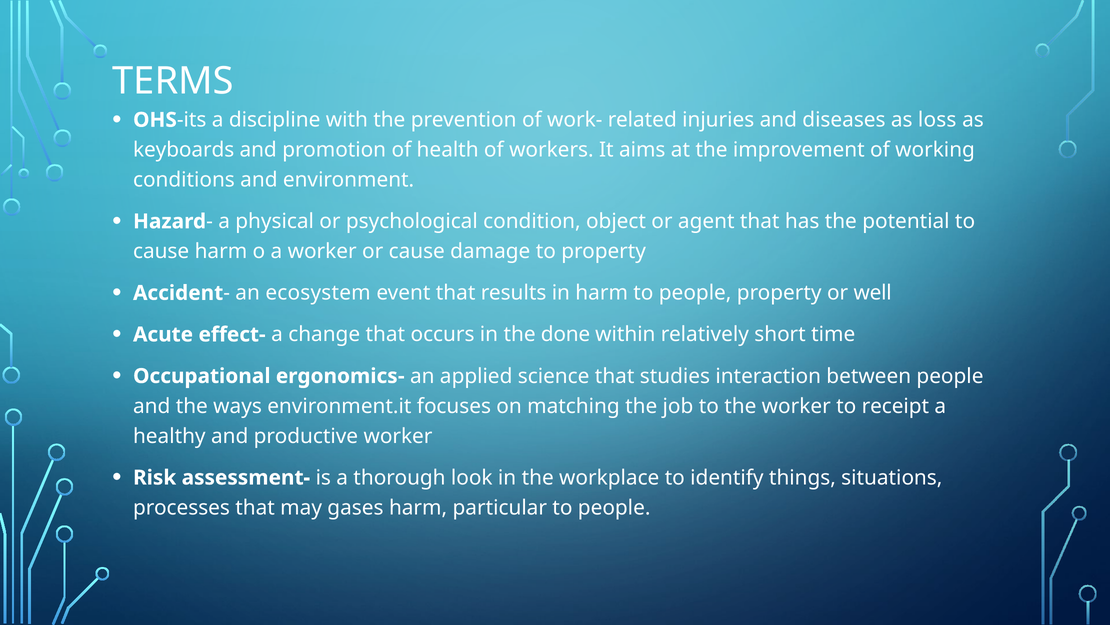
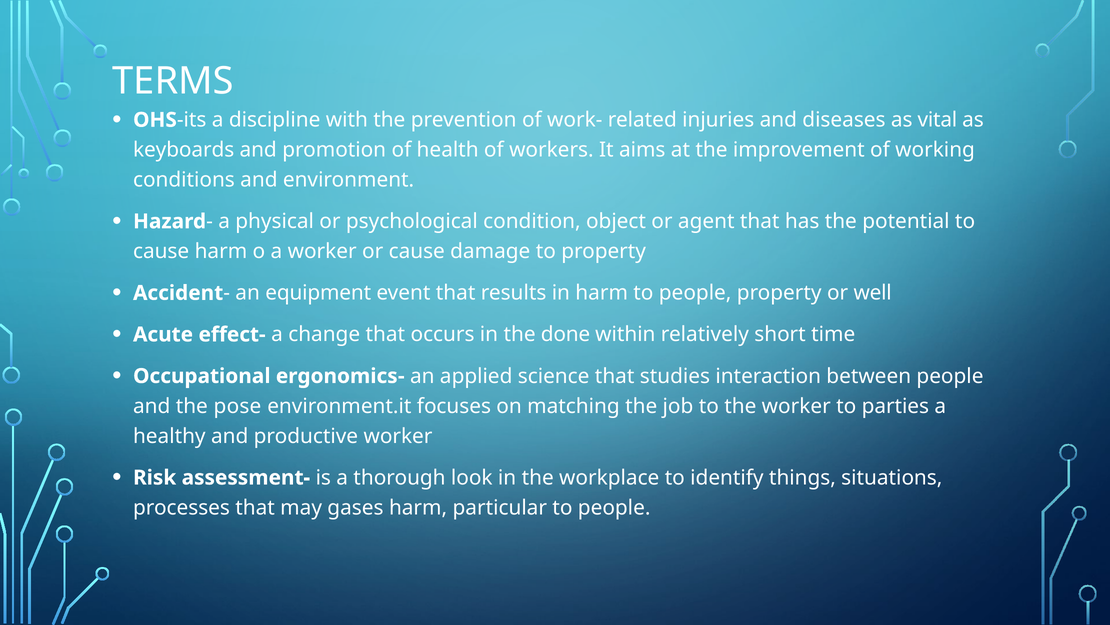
loss: loss -> vital
ecosystem: ecosystem -> equipment
ways: ways -> pose
receipt: receipt -> parties
